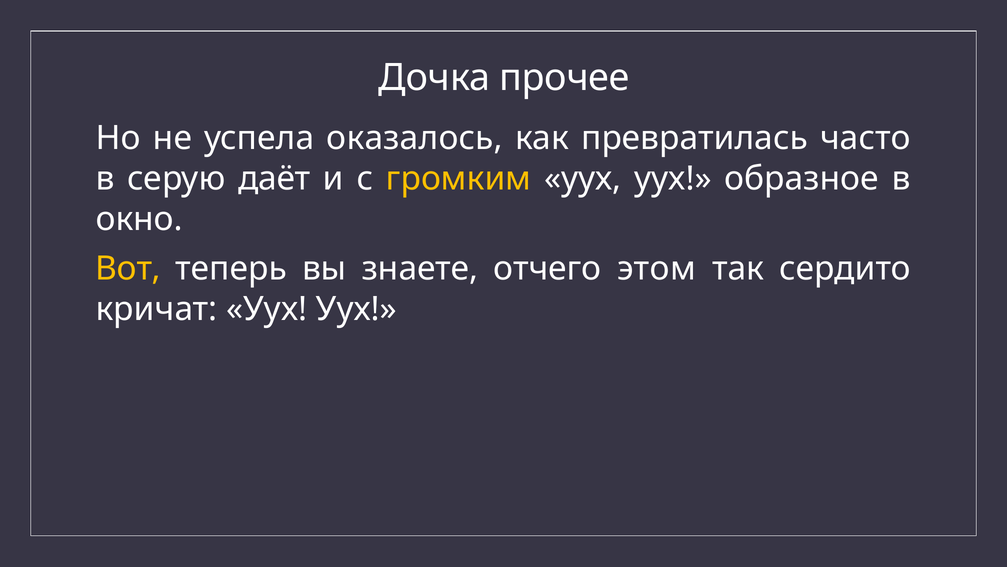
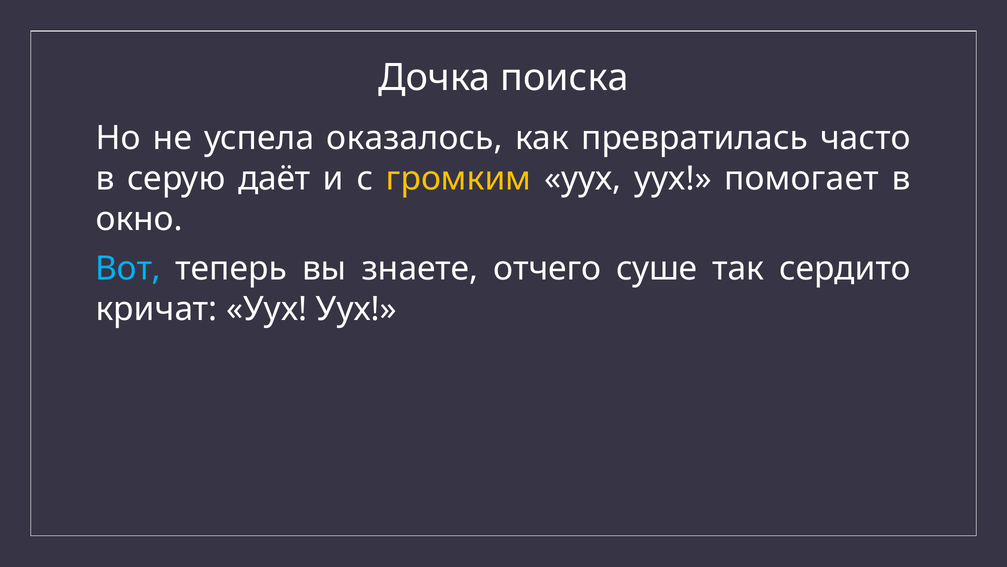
прочее: прочее -> поиска
образное: образное -> помогает
Вот colour: yellow -> light blue
этом: этом -> суше
